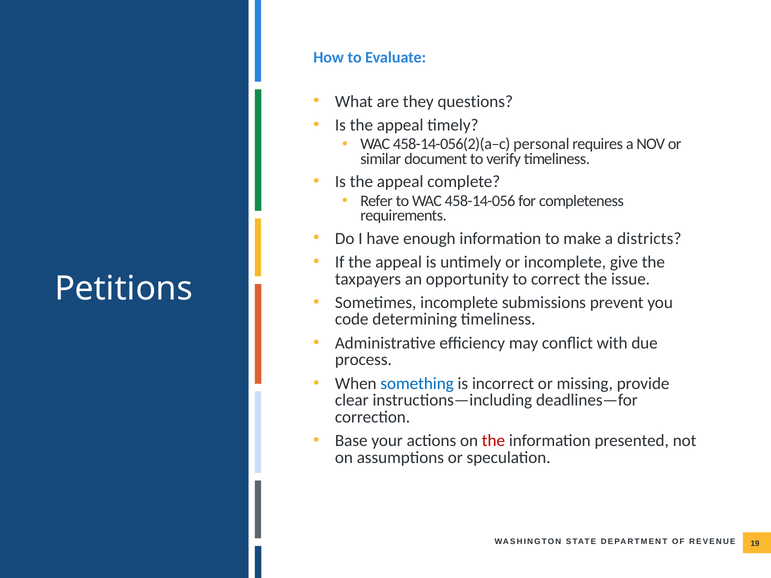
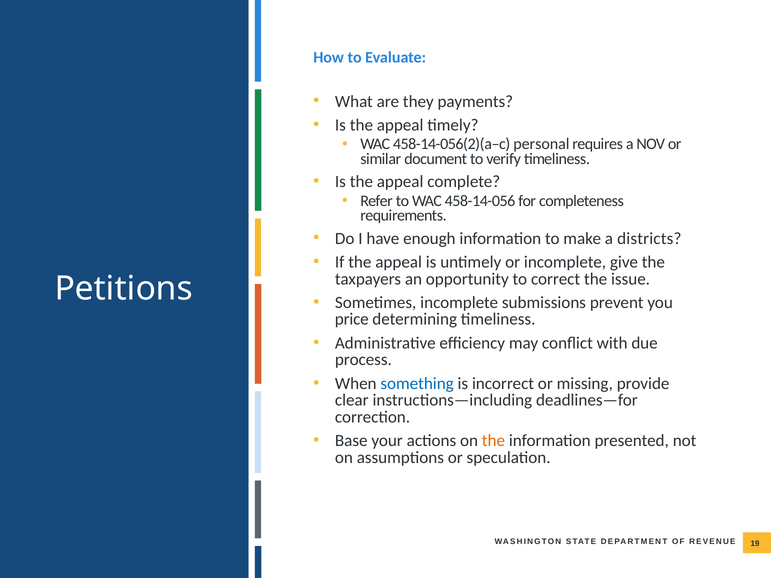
questions: questions -> payments
code: code -> price
the at (493, 441) colour: red -> orange
